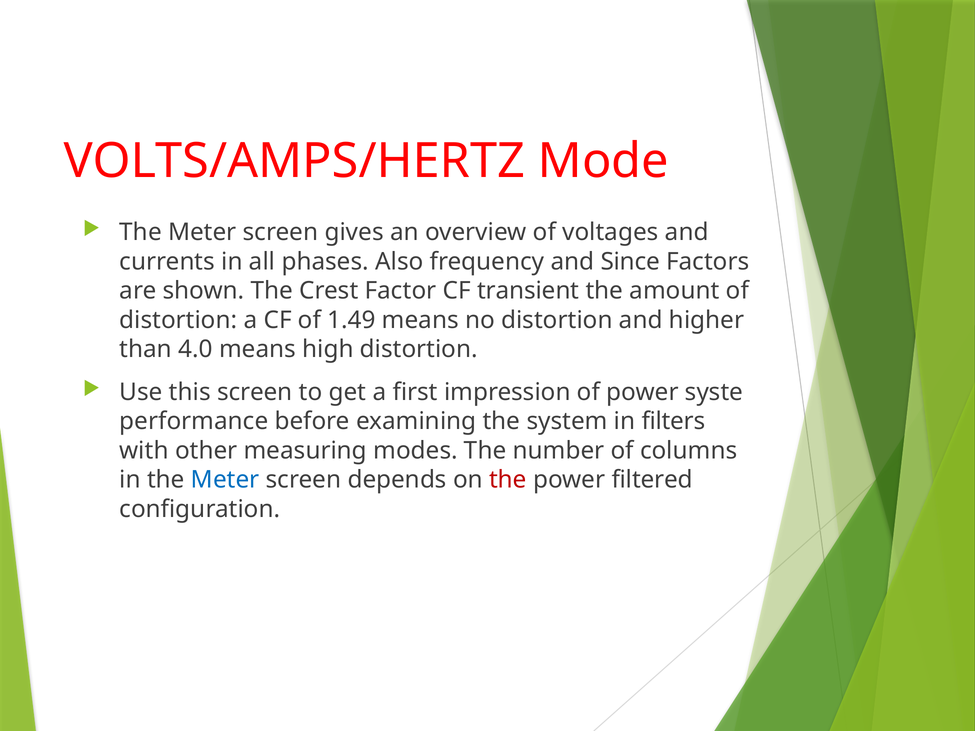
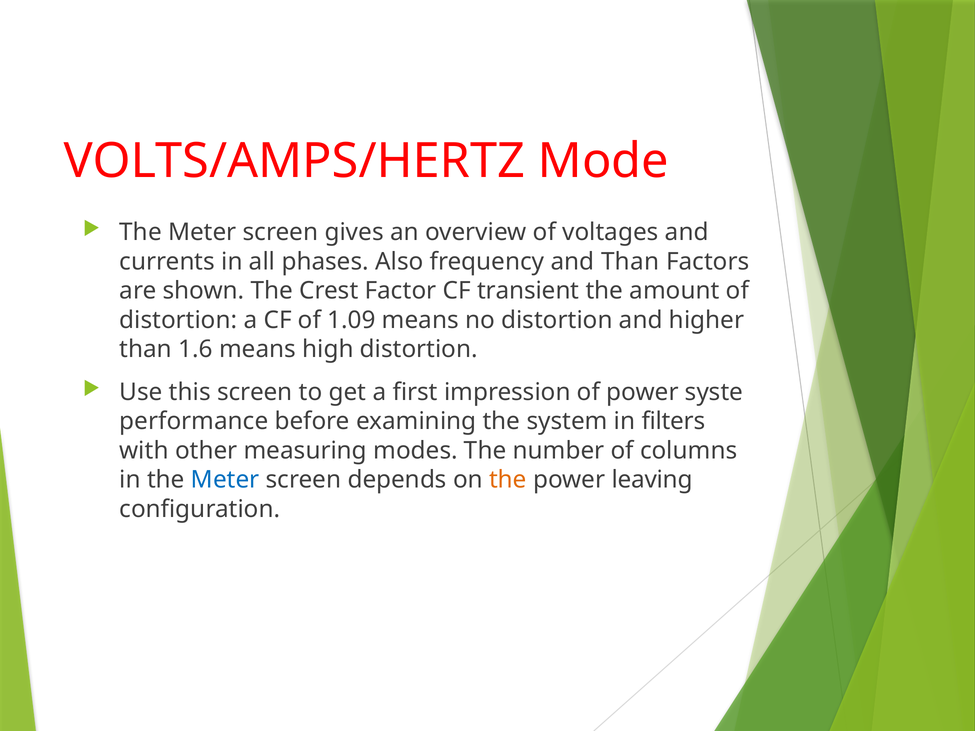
and Since: Since -> Than
1.49: 1.49 -> 1.09
4.0: 4.0 -> 1.6
the at (508, 480) colour: red -> orange
filtered: filtered -> leaving
